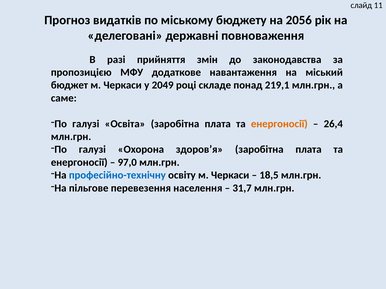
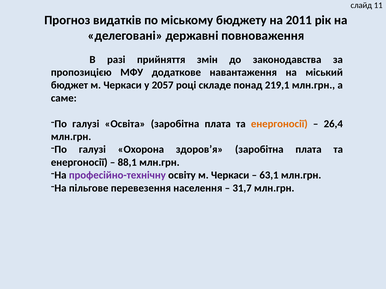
2056: 2056 -> 2011
2049: 2049 -> 2057
97,0: 97,0 -> 88,1
професійно-технічну colour: blue -> purple
18,5: 18,5 -> 63,1
